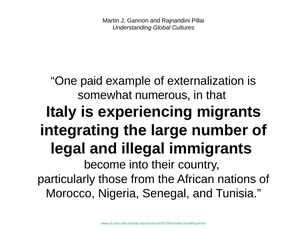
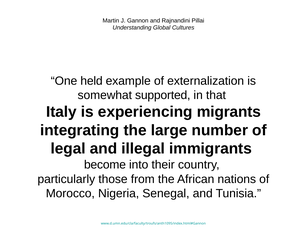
paid: paid -> held
numerous: numerous -> supported
